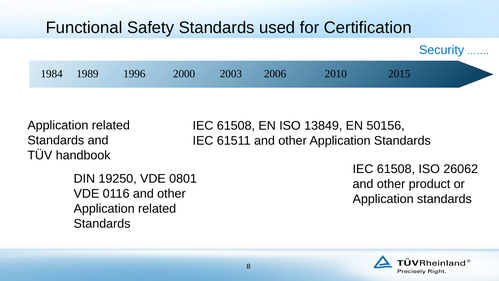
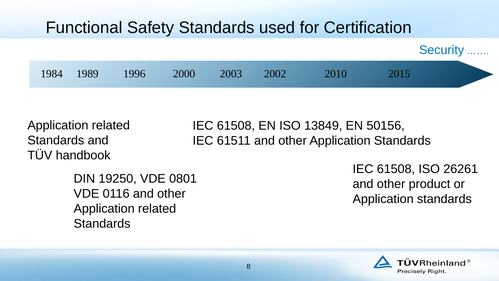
2006: 2006 -> 2002
26062: 26062 -> 26261
